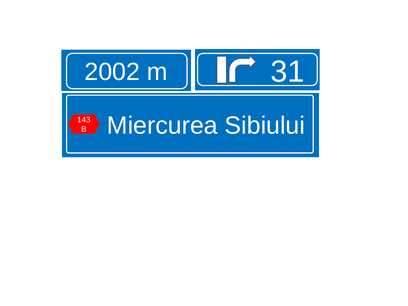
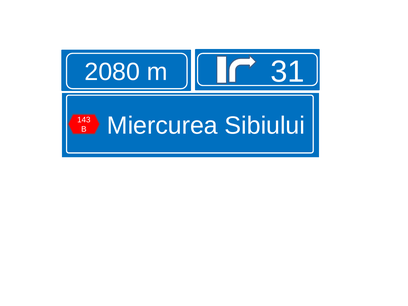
2002: 2002 -> 2080
